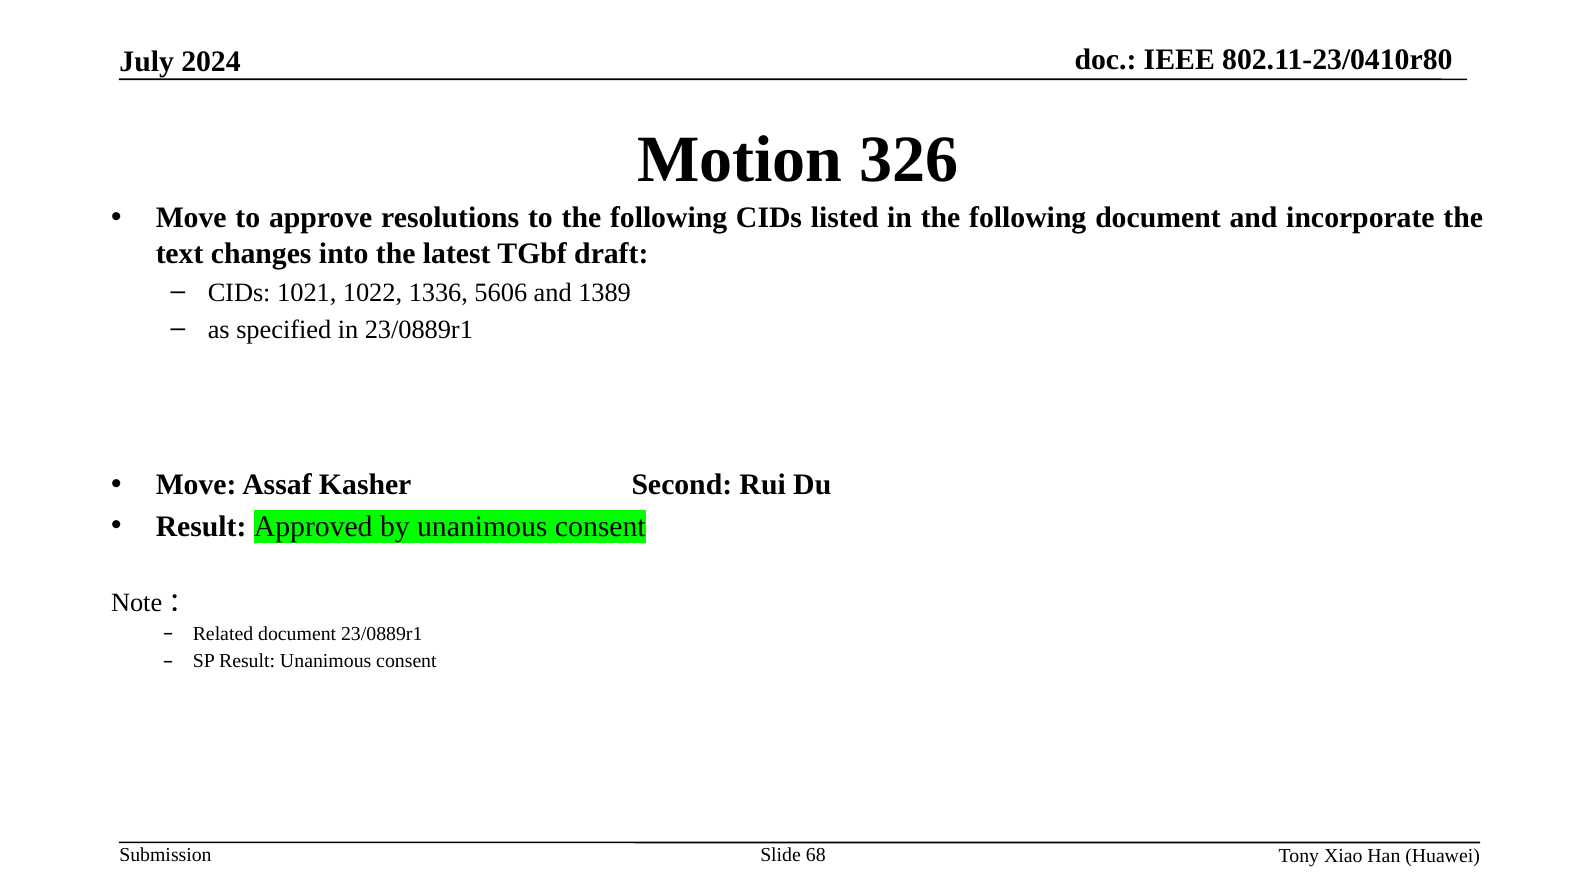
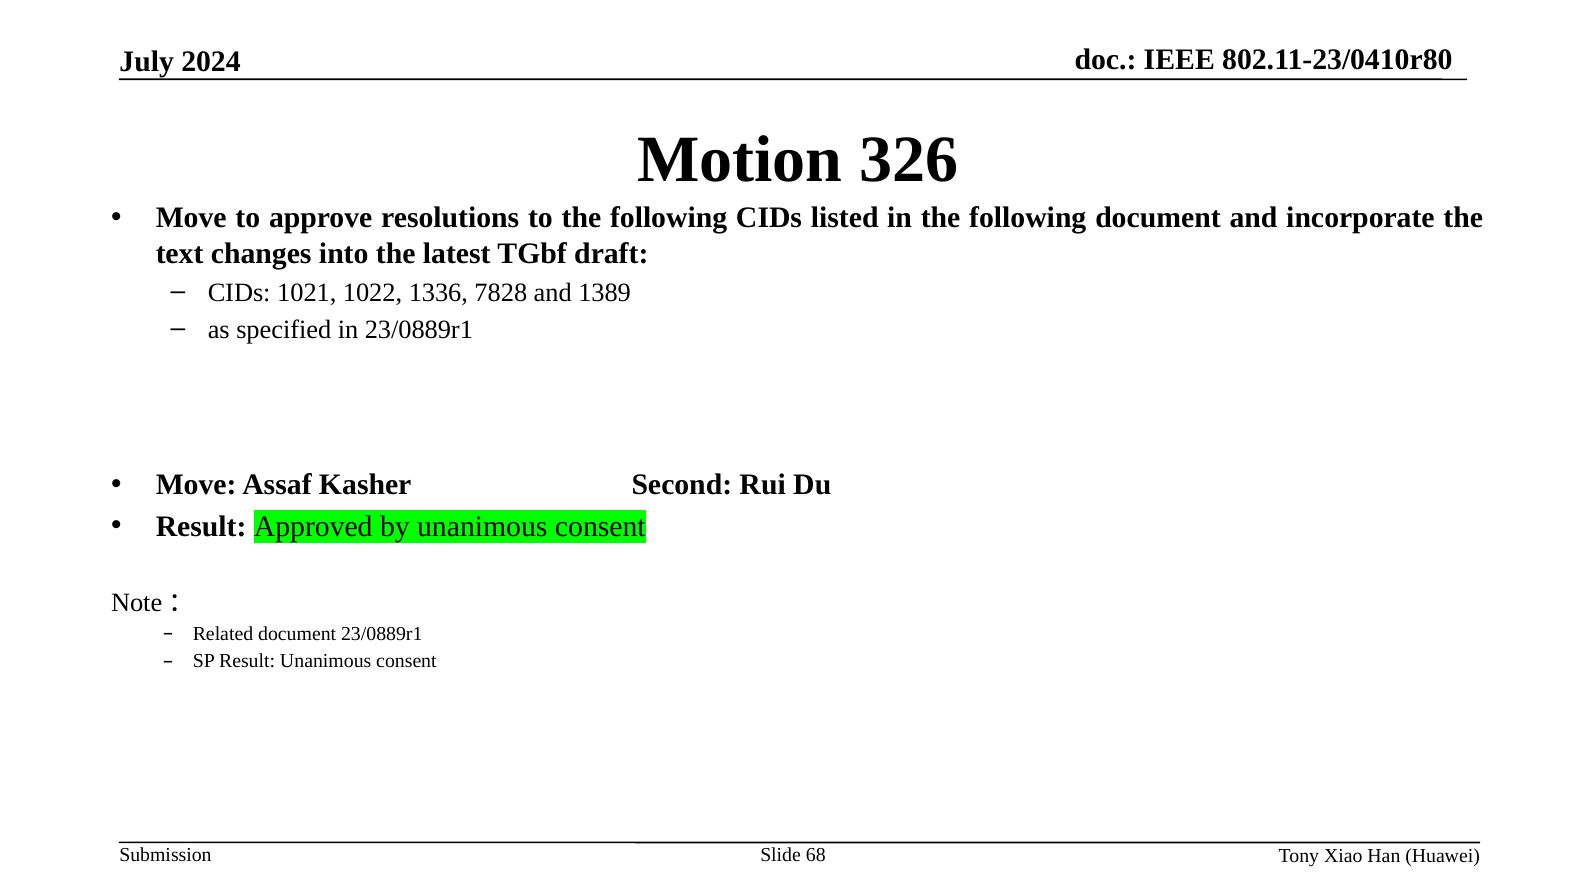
5606: 5606 -> 7828
